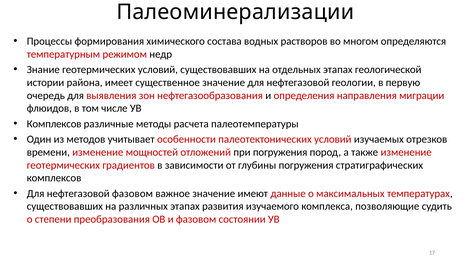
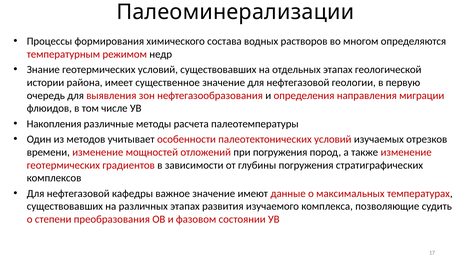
Комплексов at (54, 124): Комплексов -> Накопления
нефтегазовой фазовом: фазовом -> кафедры
